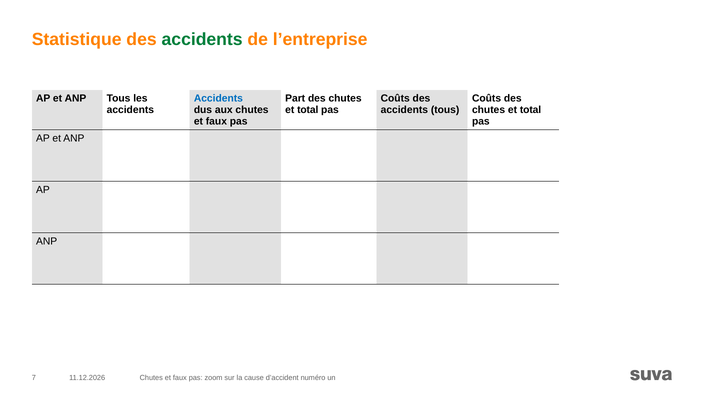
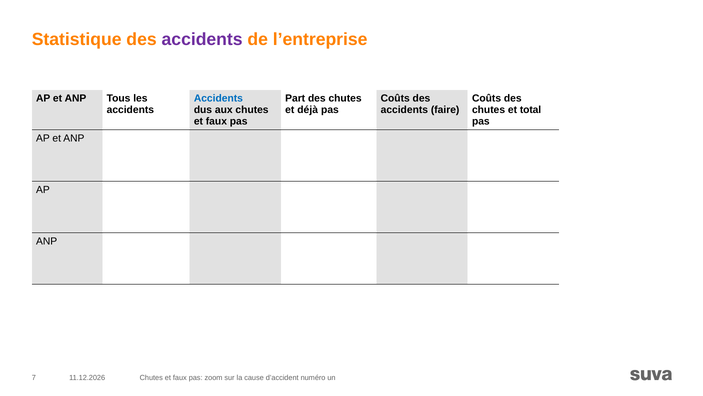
accidents at (202, 39) colour: green -> purple
total at (308, 110): total -> déjà
accidents tous: tous -> faire
